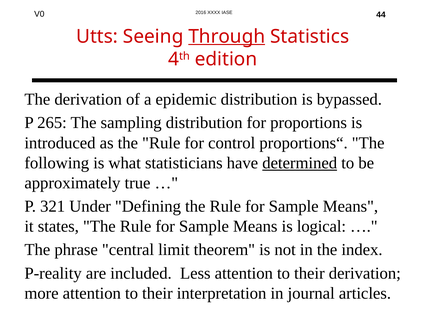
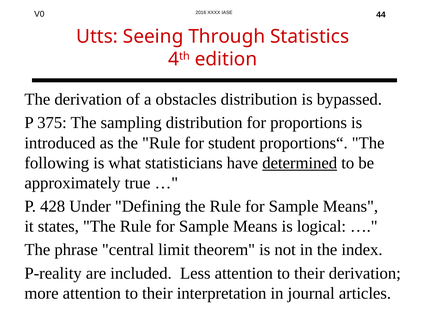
Through underline: present -> none
epidemic: epidemic -> obstacles
265: 265 -> 375
control: control -> student
321: 321 -> 428
